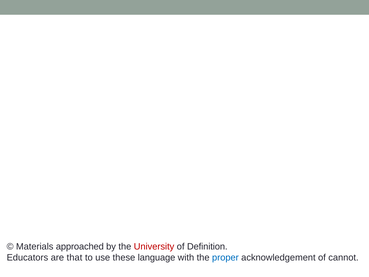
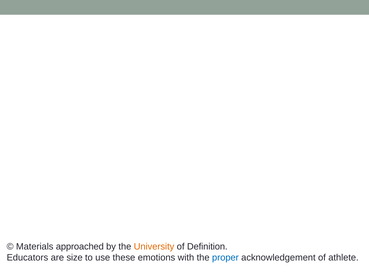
University colour: red -> orange
that: that -> size
language: language -> emotions
cannot: cannot -> athlete
